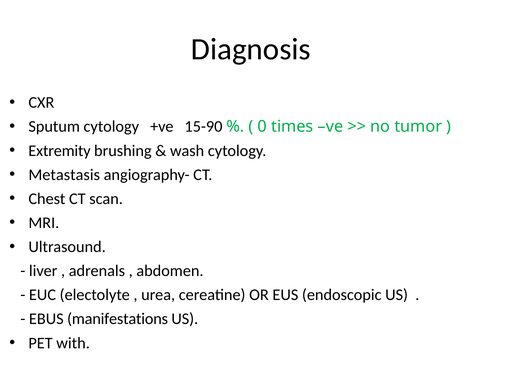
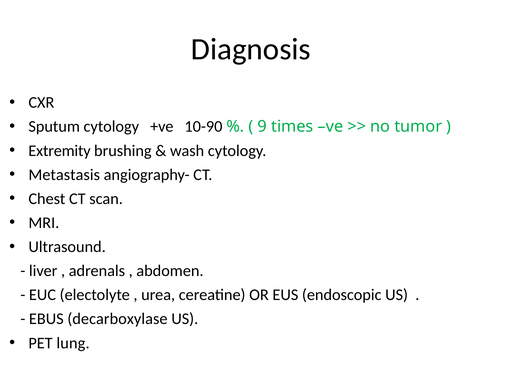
15-90: 15-90 -> 10-90
0: 0 -> 9
manifestations: manifestations -> decarboxylase
with: with -> lung
